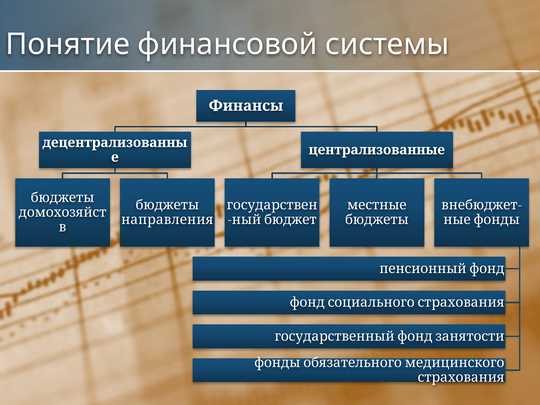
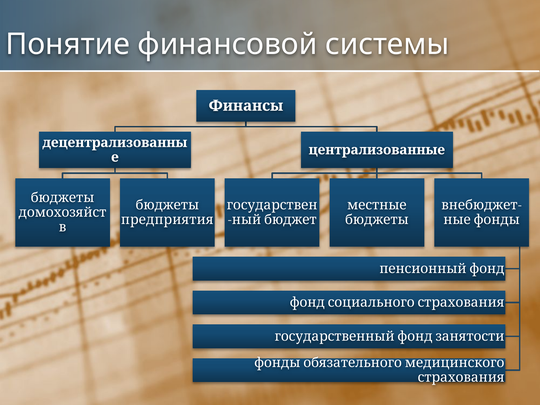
направления: направления -> предприятия
